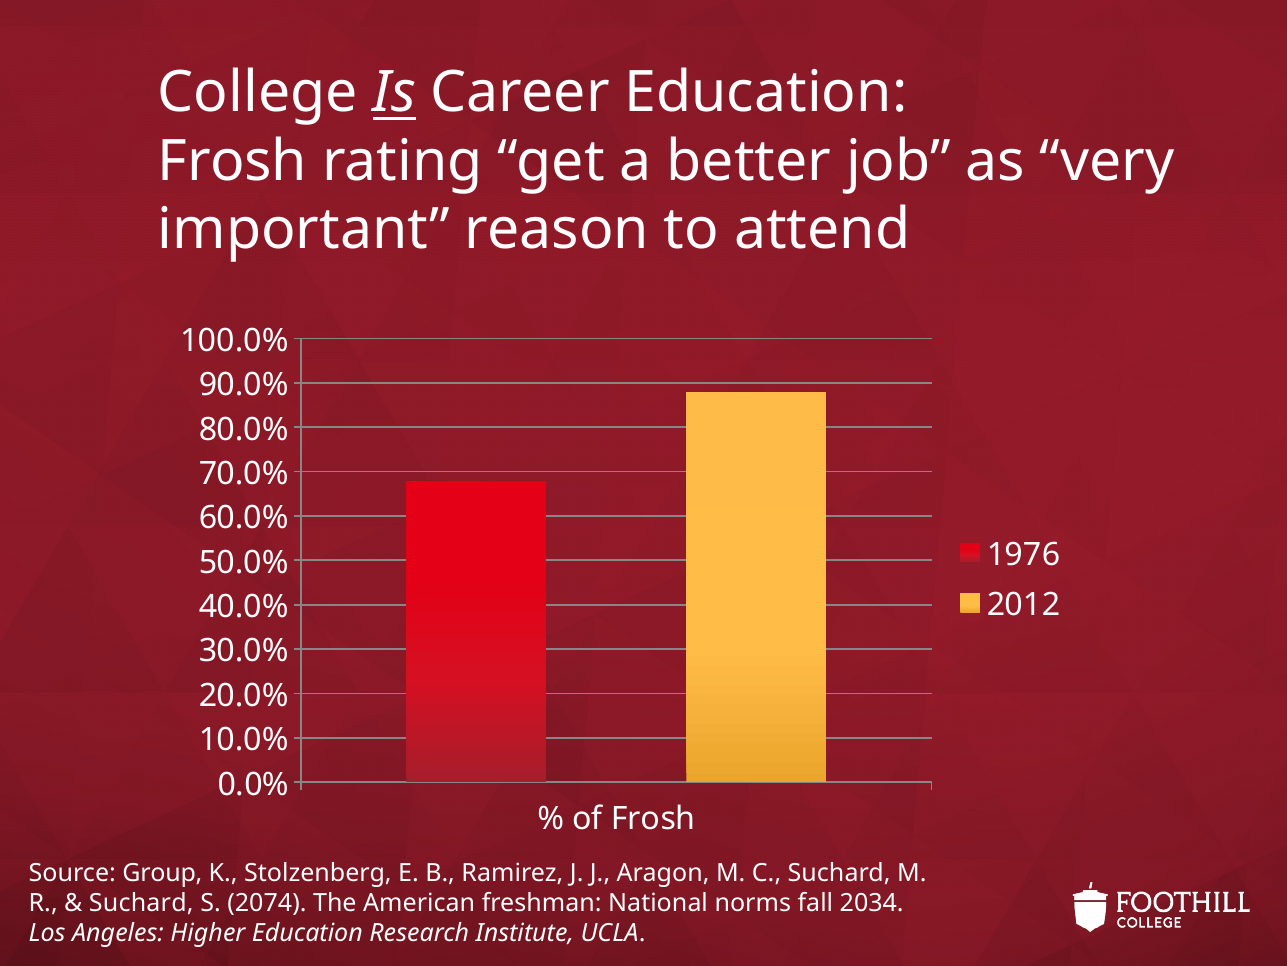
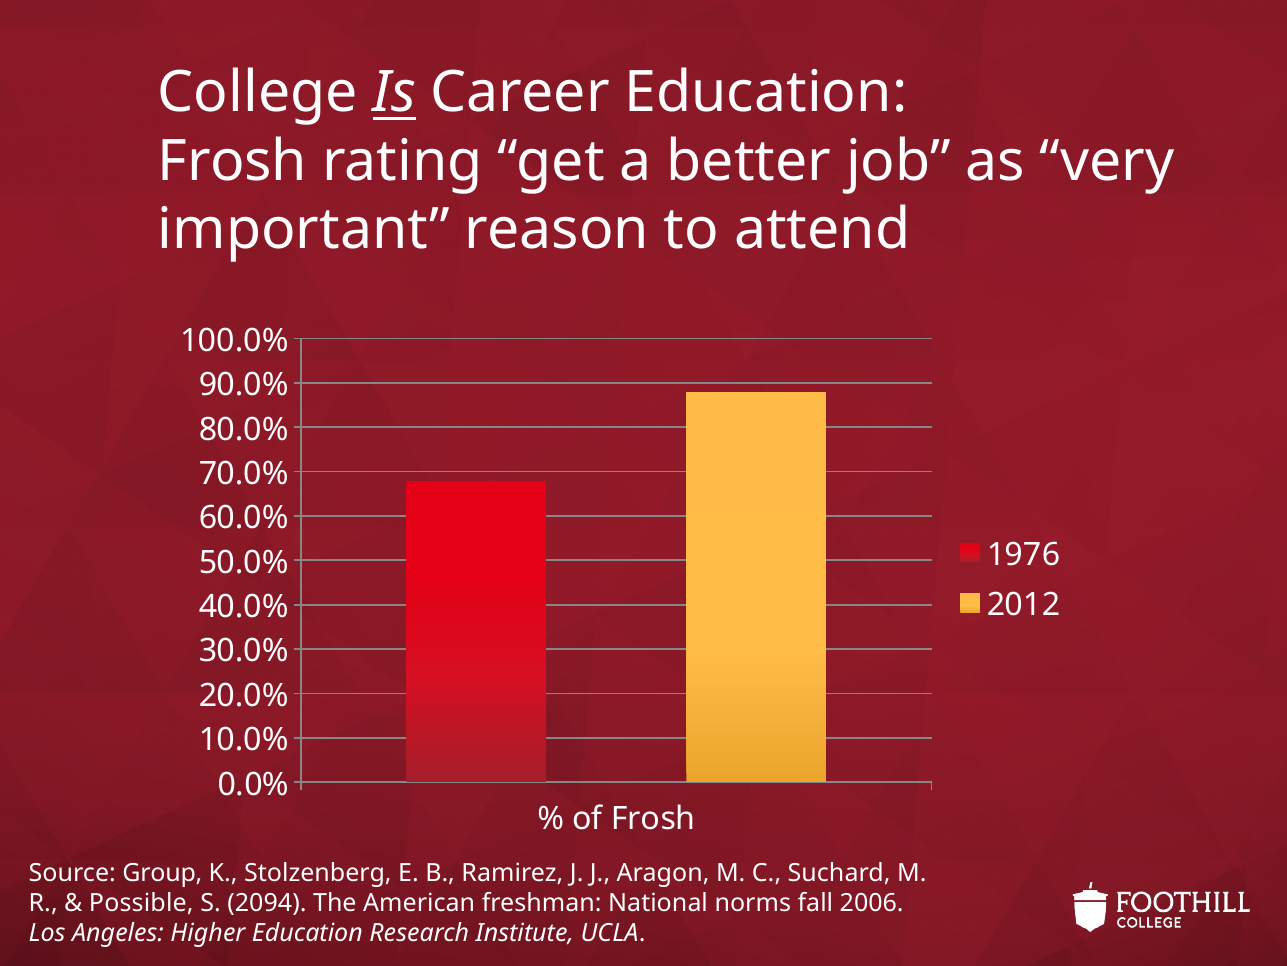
Suchard at (141, 903): Suchard -> Possible
2074: 2074 -> 2094
2034: 2034 -> 2006
